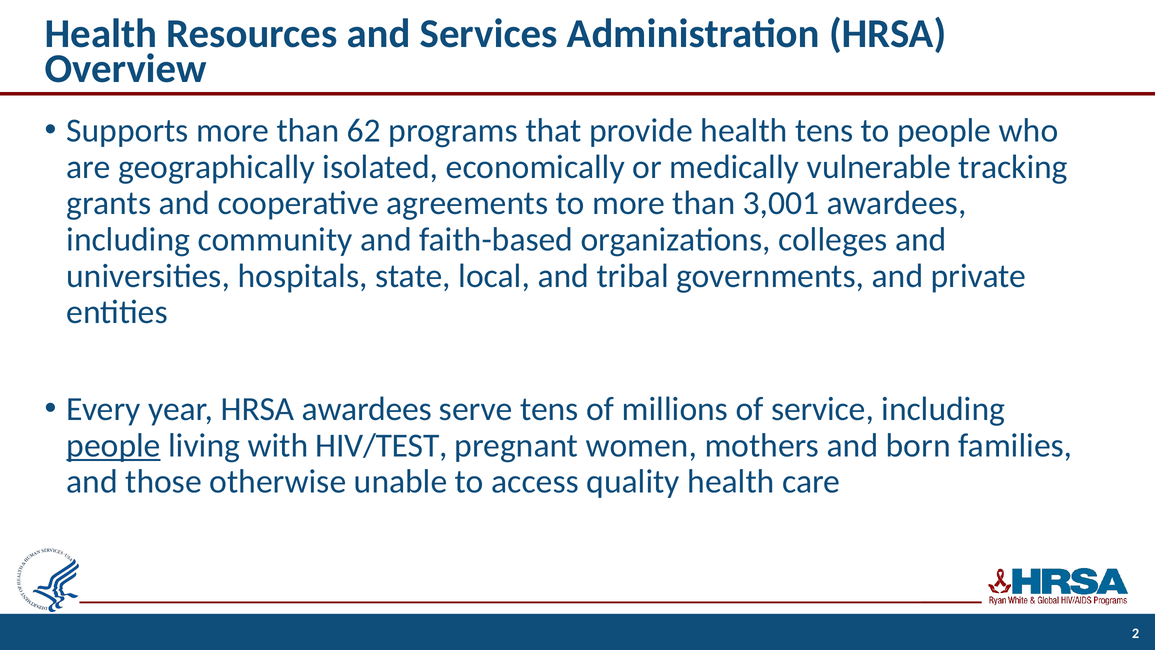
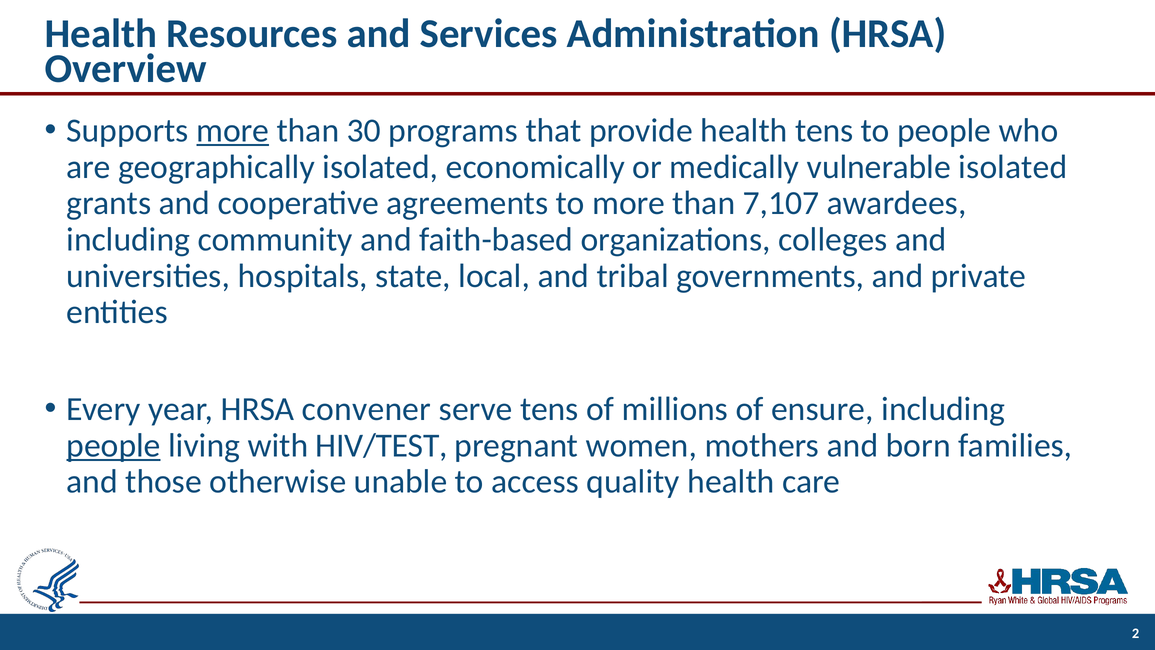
more at (233, 131) underline: none -> present
62: 62 -> 30
vulnerable tracking: tracking -> isolated
3,001: 3,001 -> 7,107
HRSA awardees: awardees -> convener
service: service -> ensure
